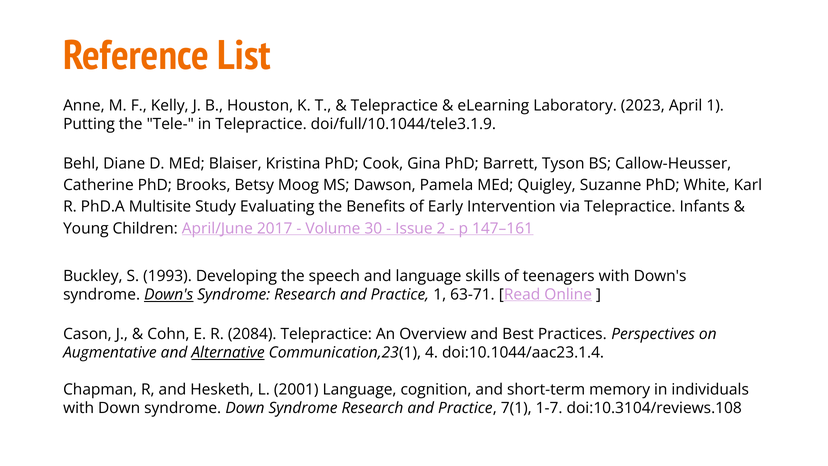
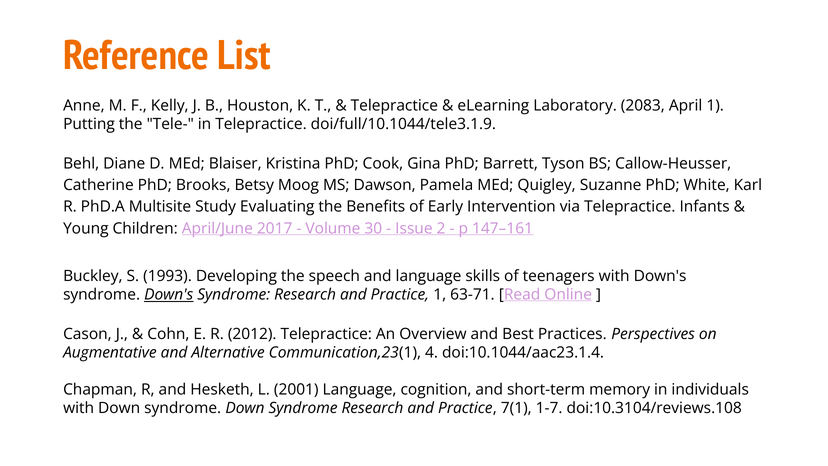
2023: 2023 -> 2083
2084: 2084 -> 2012
Alternative underline: present -> none
